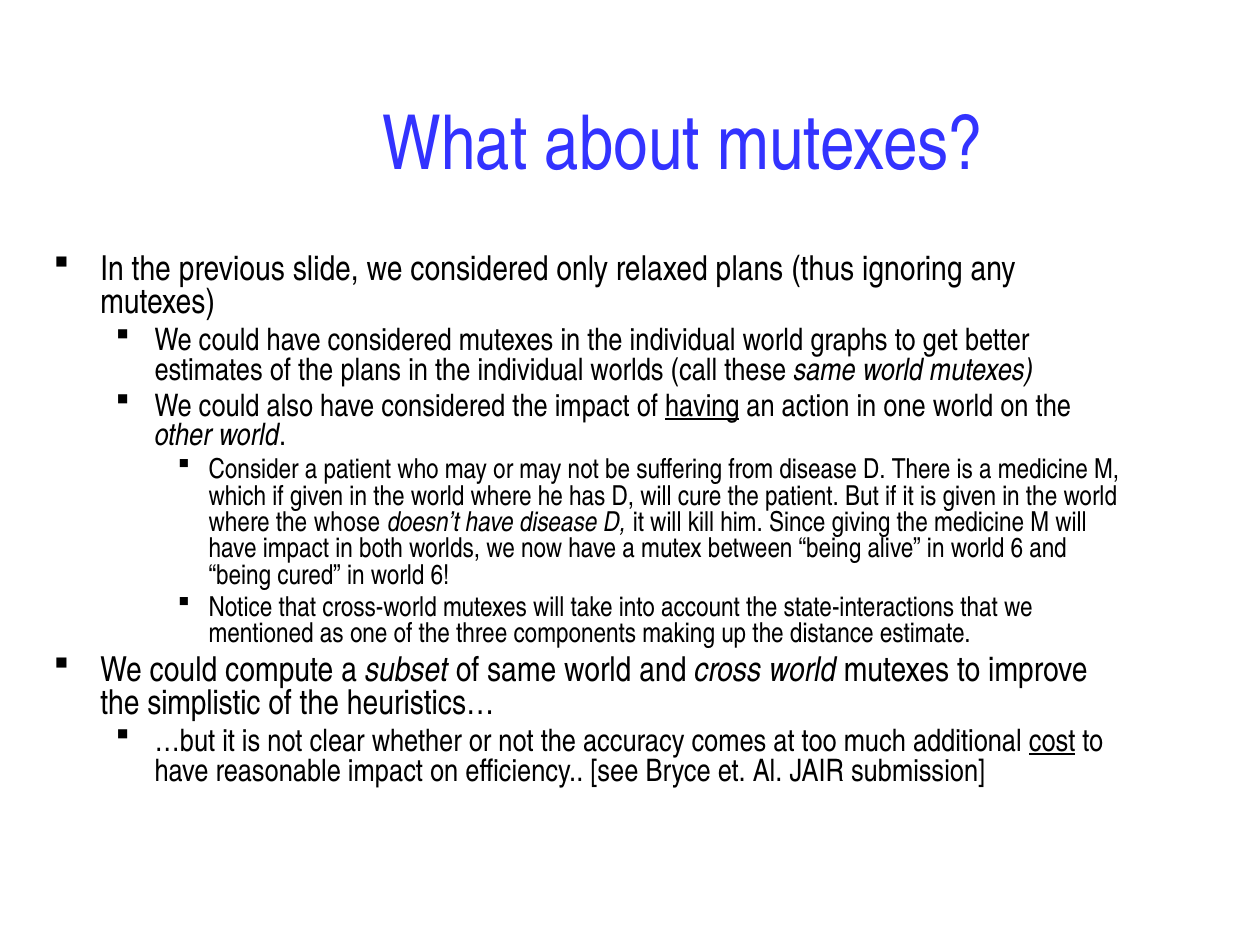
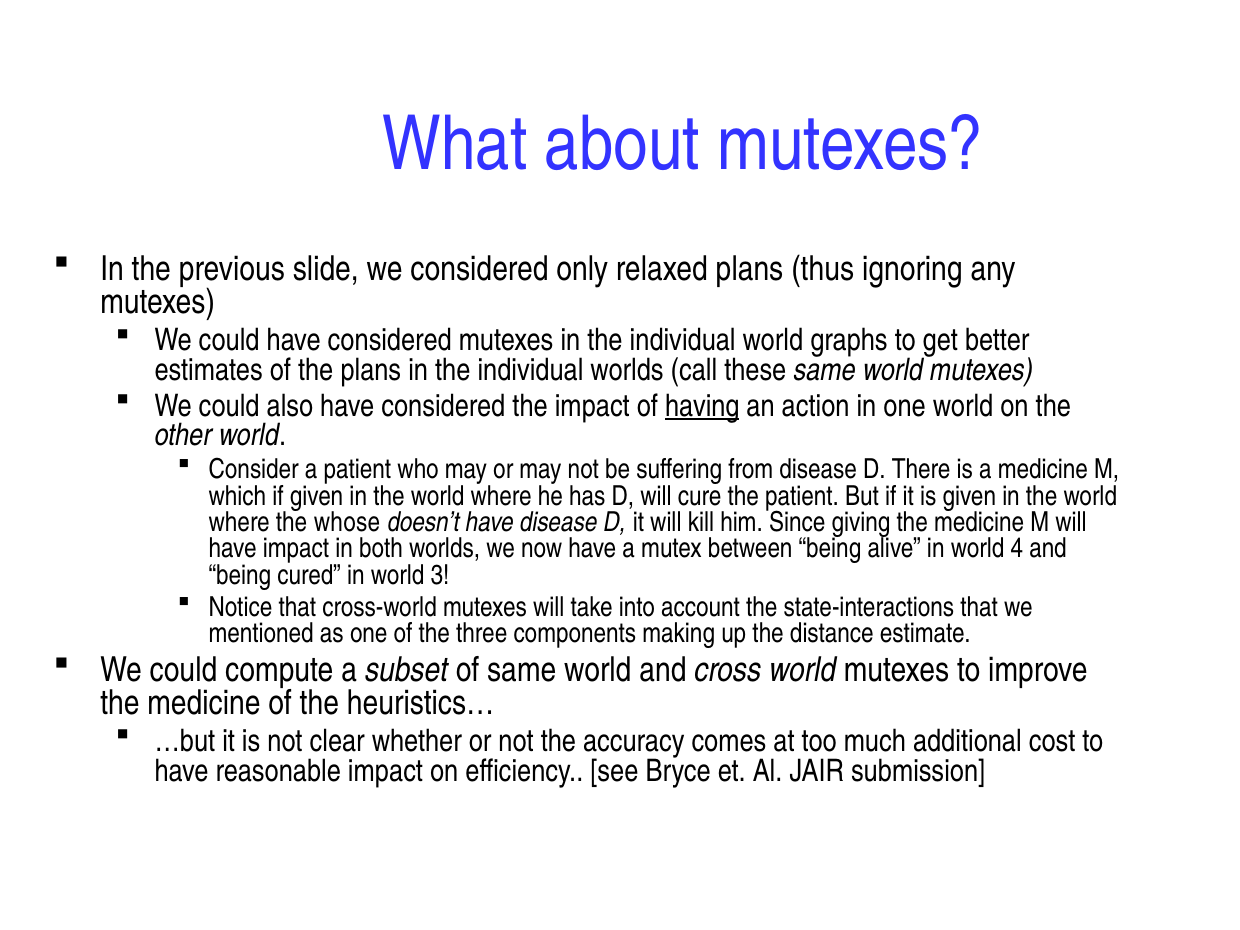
alive in world 6: 6 -> 4
cured in world 6: 6 -> 3
simplistic at (204, 703): simplistic -> medicine
cost underline: present -> none
